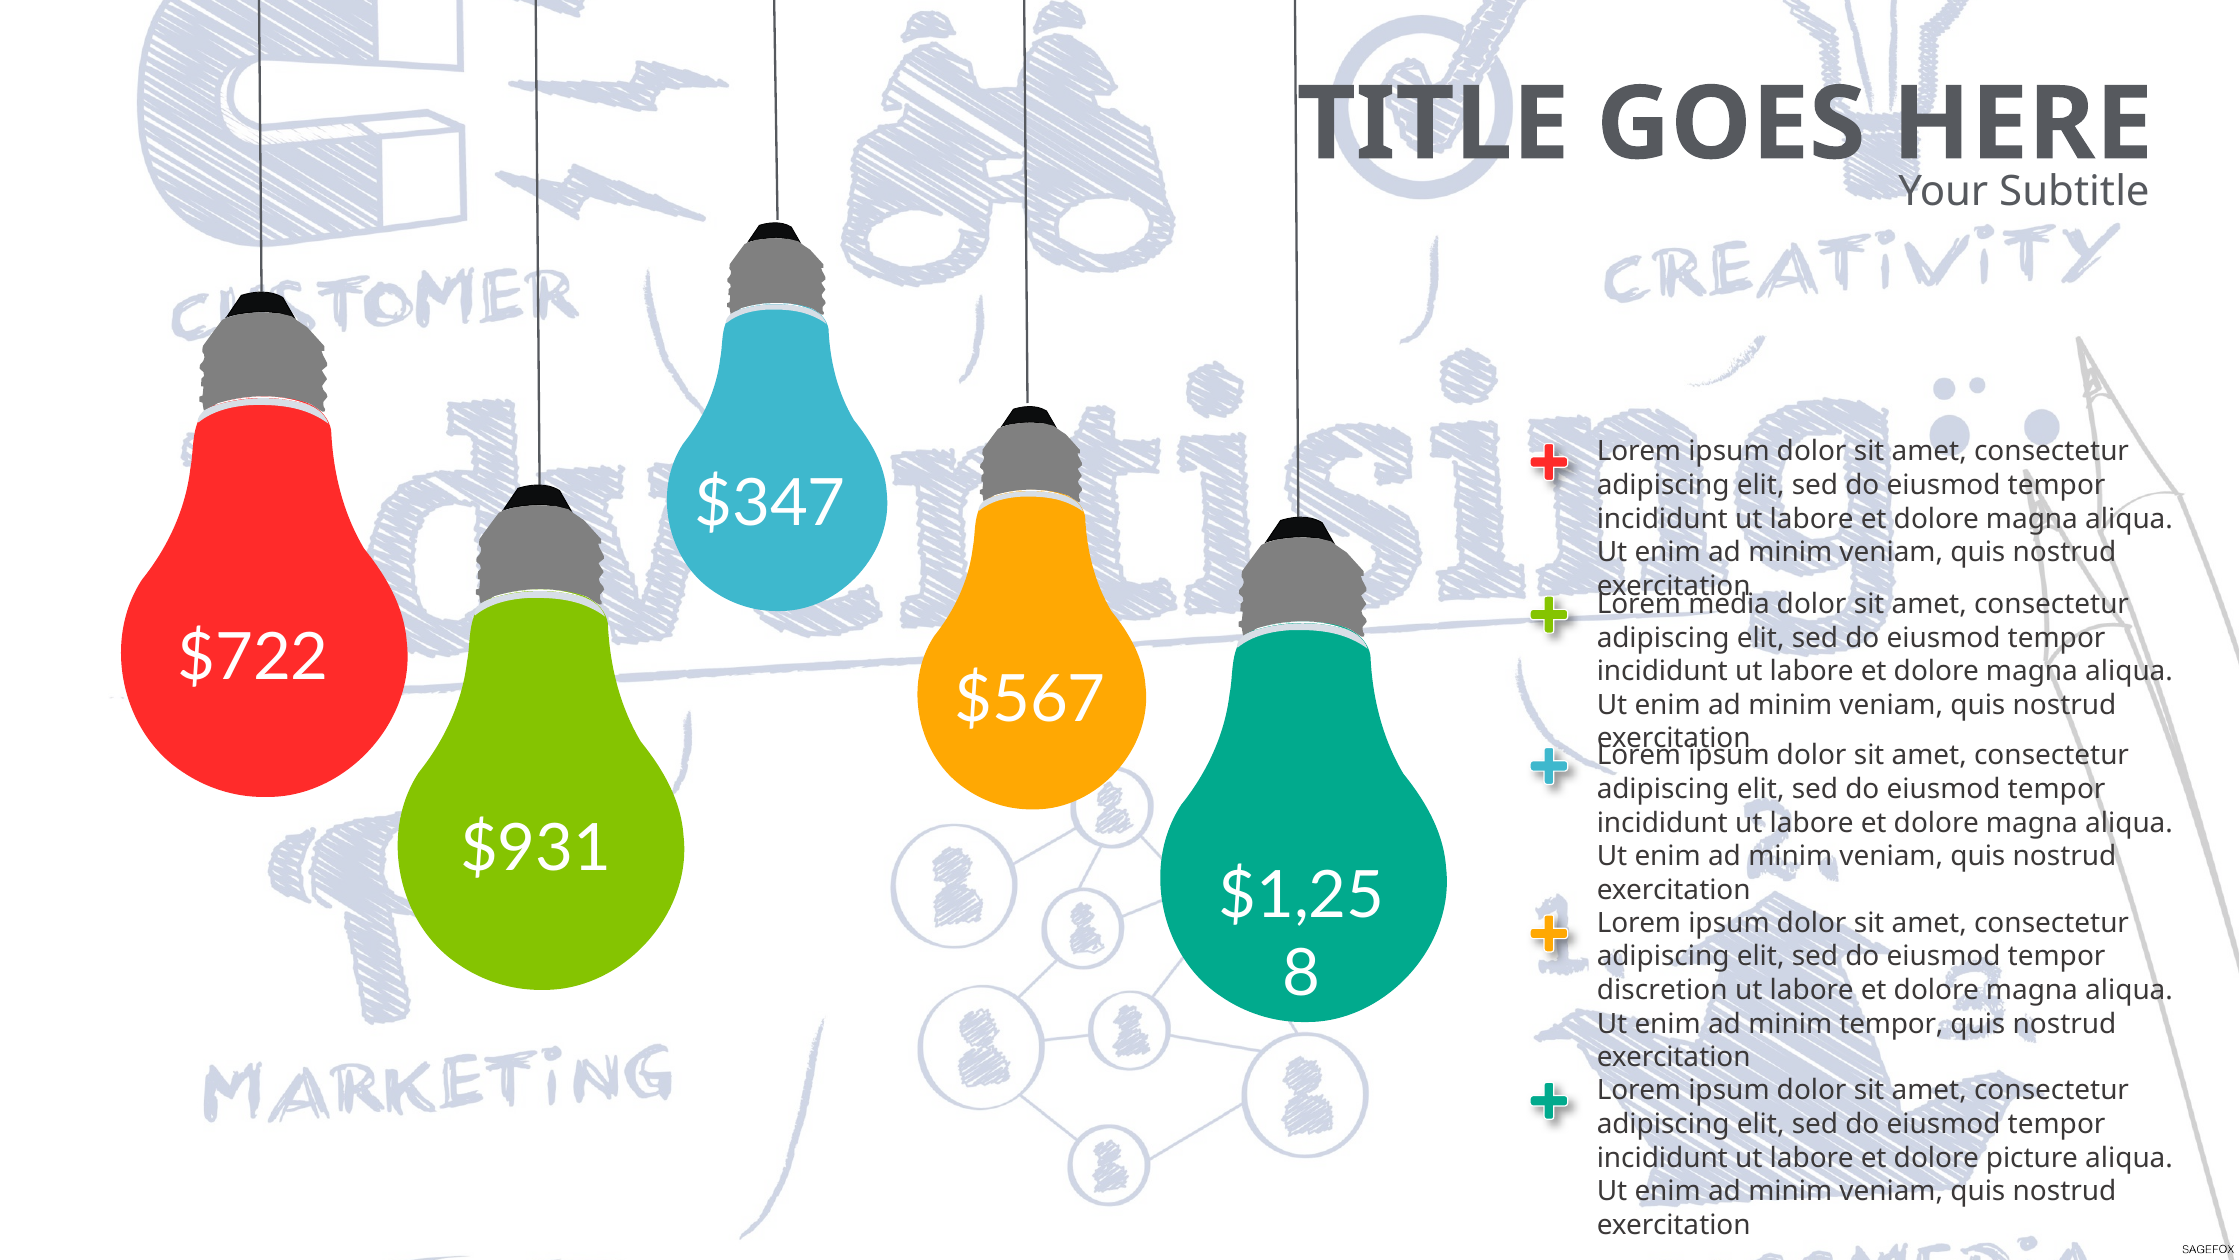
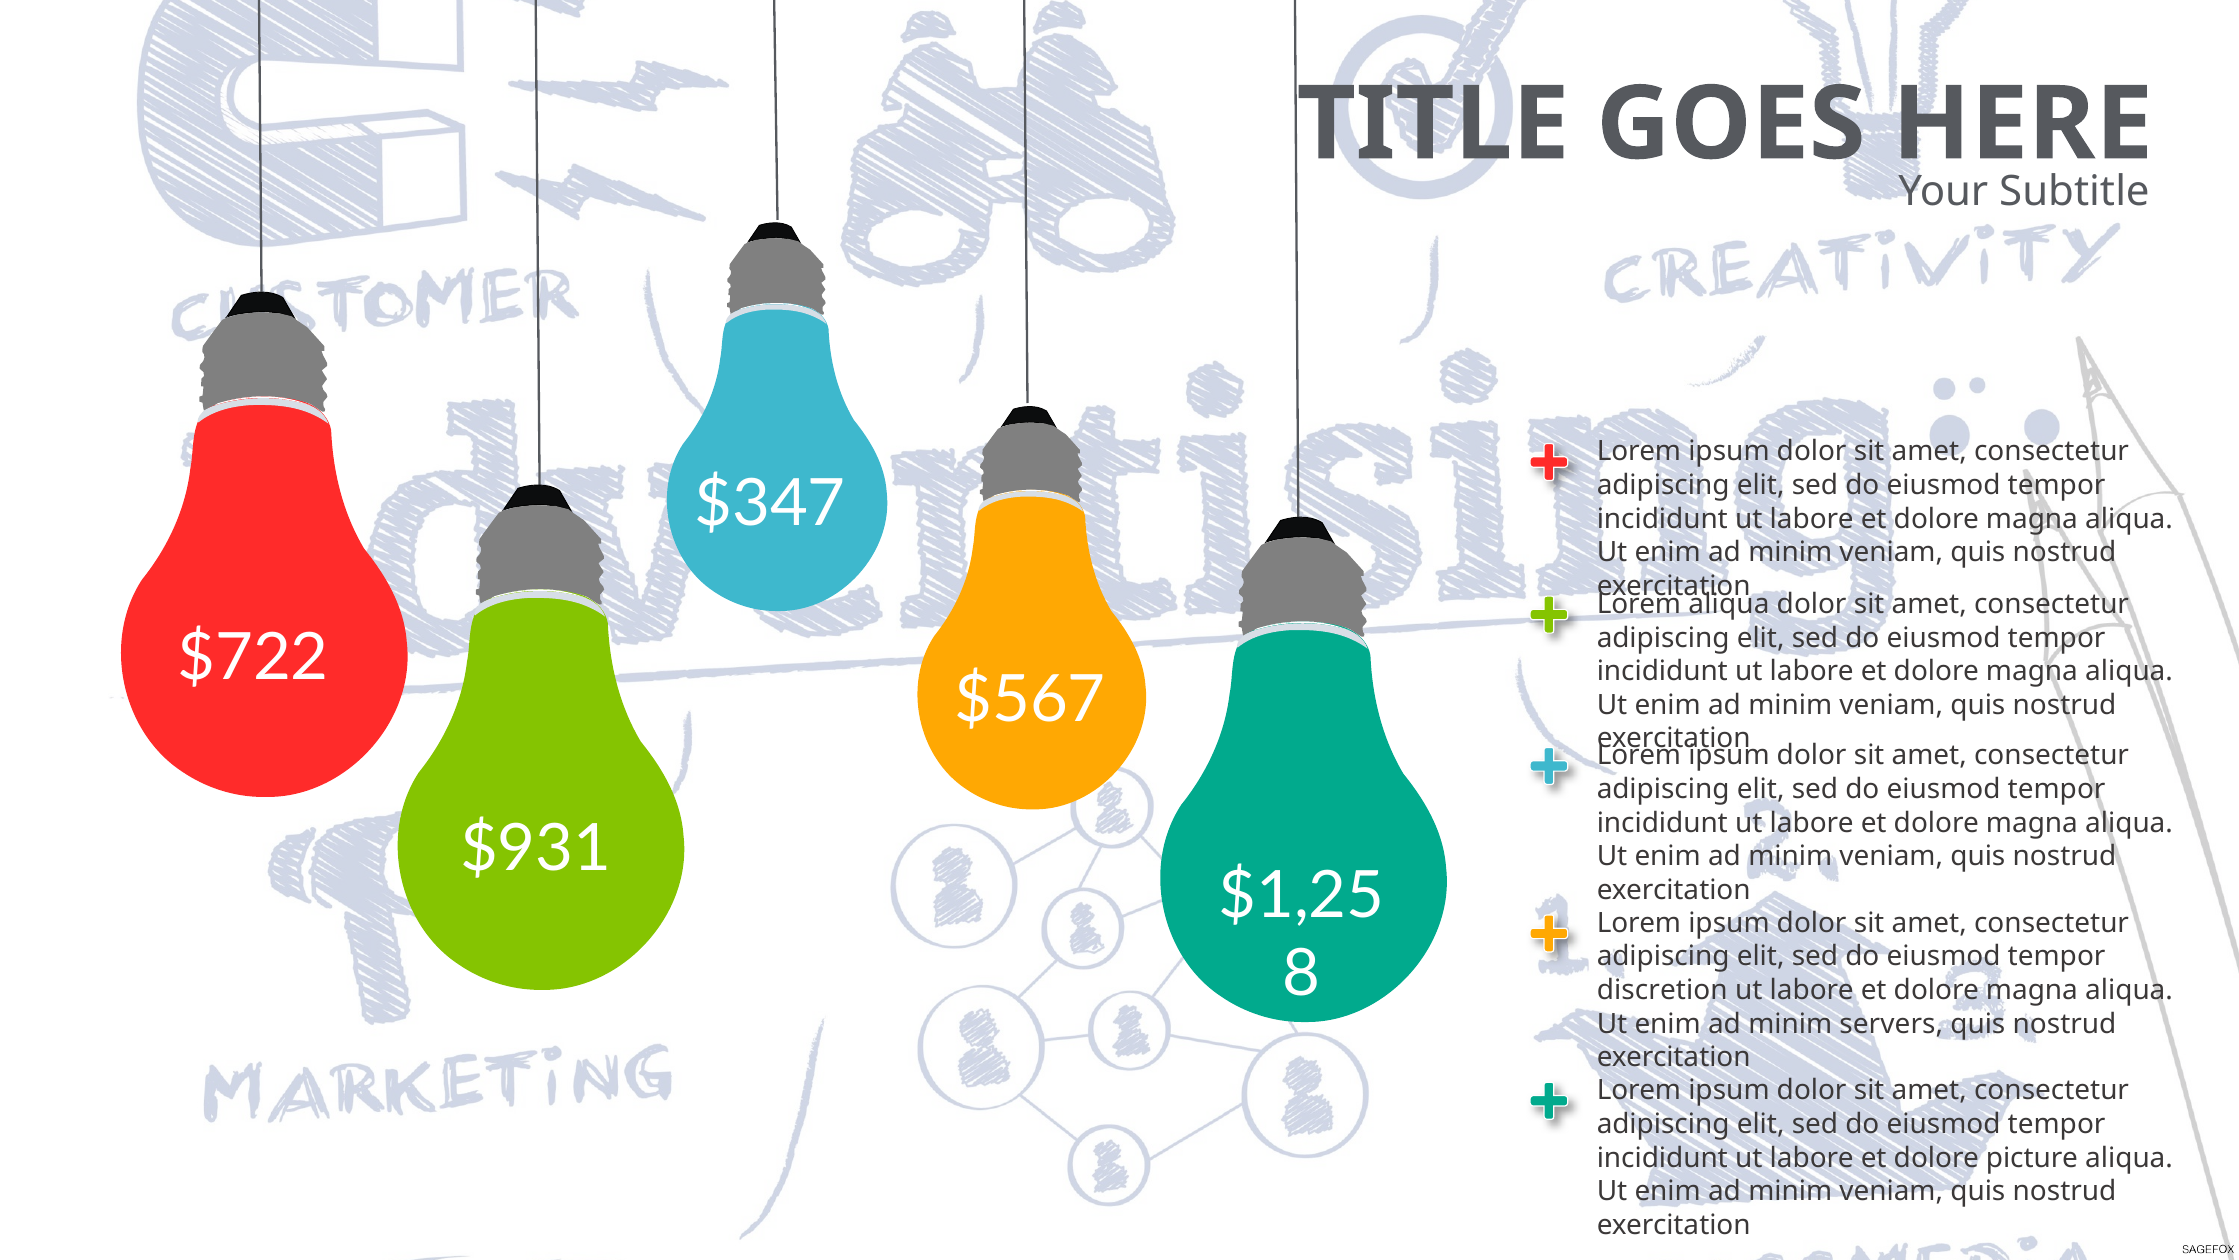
Lorem media: media -> aliqua
minim tempor: tempor -> servers
